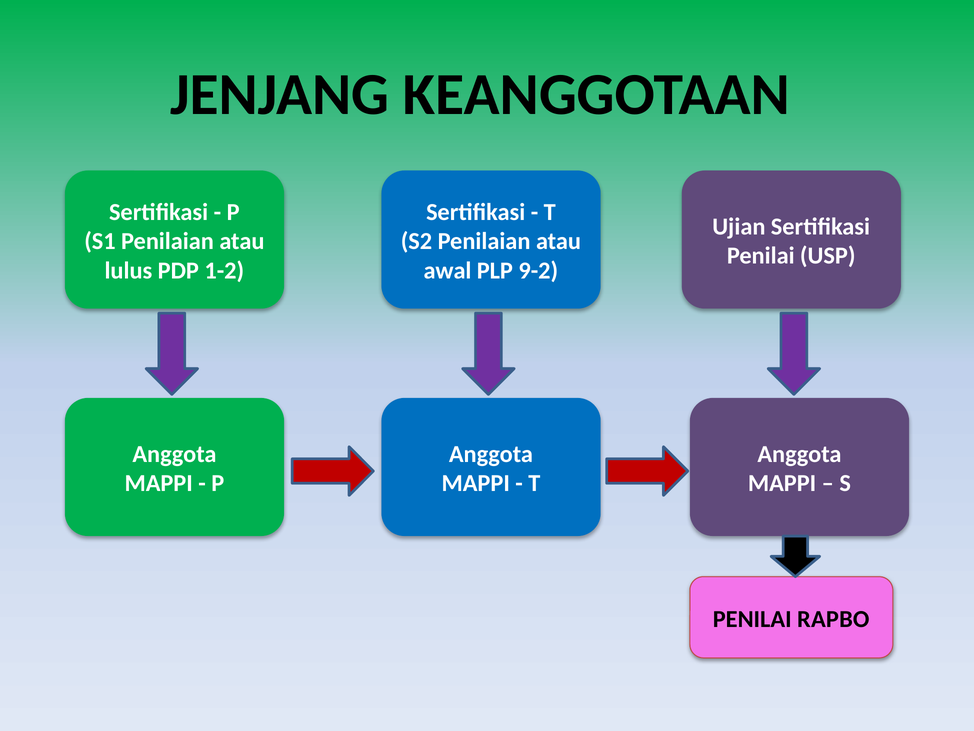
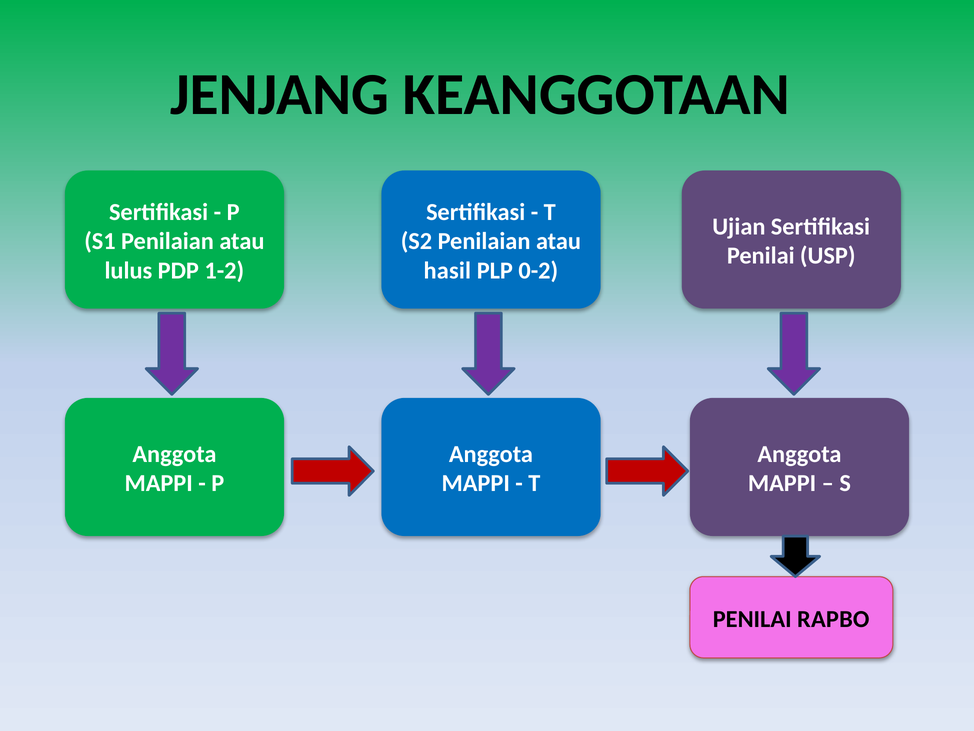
awal: awal -> hasil
9-2: 9-2 -> 0-2
